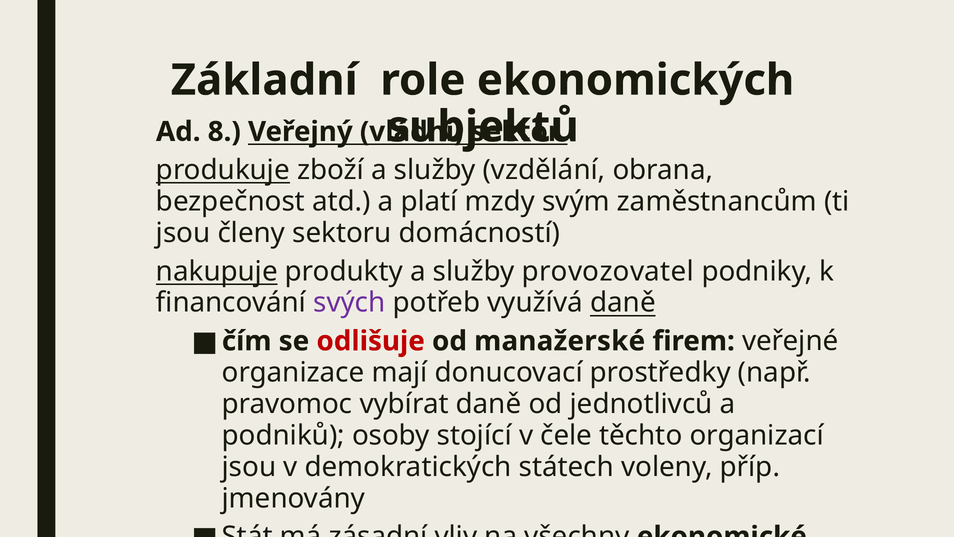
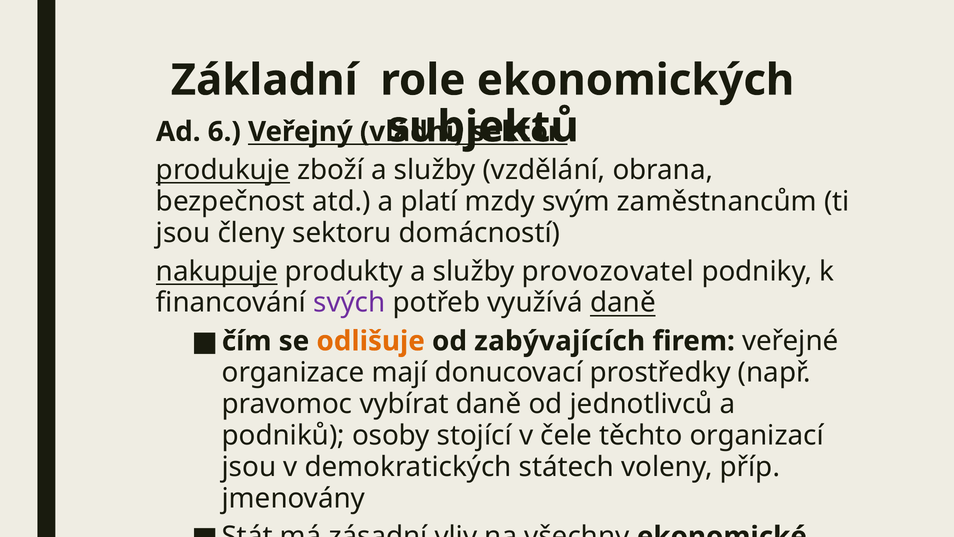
8: 8 -> 6
odlišuje colour: red -> orange
manažerské: manažerské -> zabývajících
